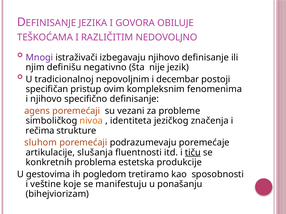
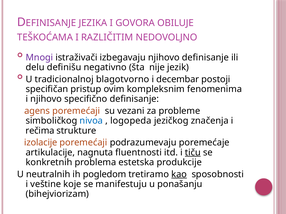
njim: njim -> delu
nepovoljnim: nepovoljnim -> blagotvorno
nivoa colour: orange -> blue
identiteta: identiteta -> logopeda
sluhom: sluhom -> izolacije
slušanja: slušanja -> nagnuta
gestovima: gestovima -> neutralnih
kao underline: none -> present
